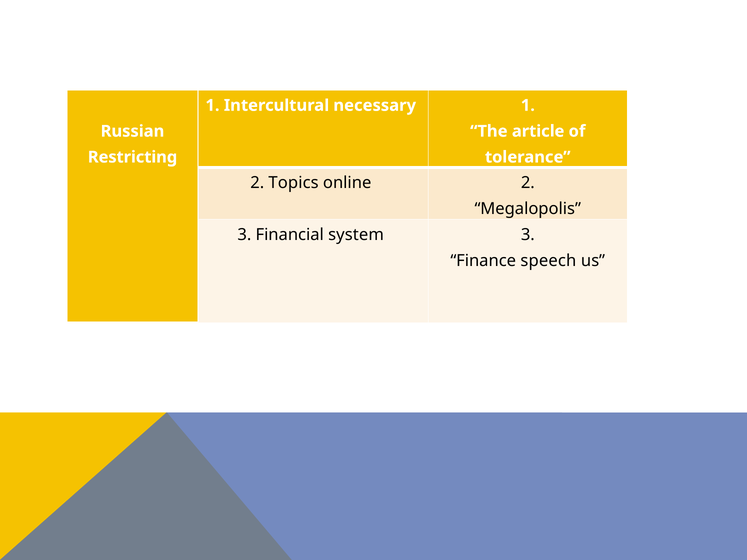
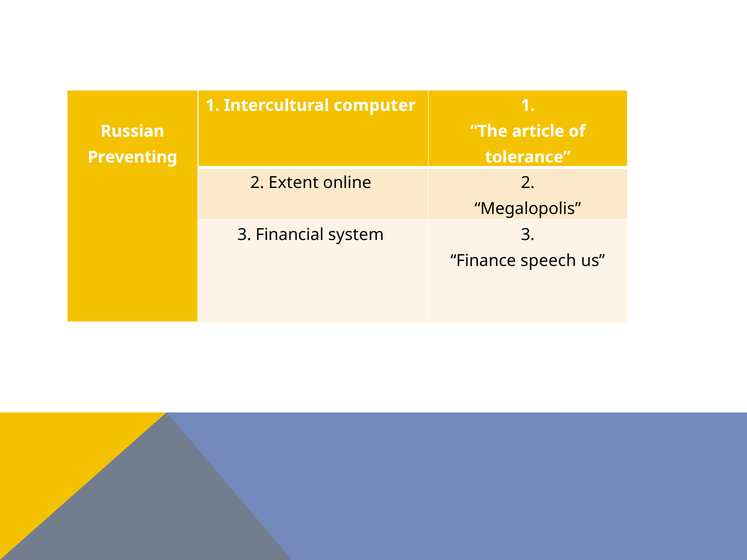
necessary: necessary -> computer
Restricting: Restricting -> Preventing
Topics: Topics -> Extent
